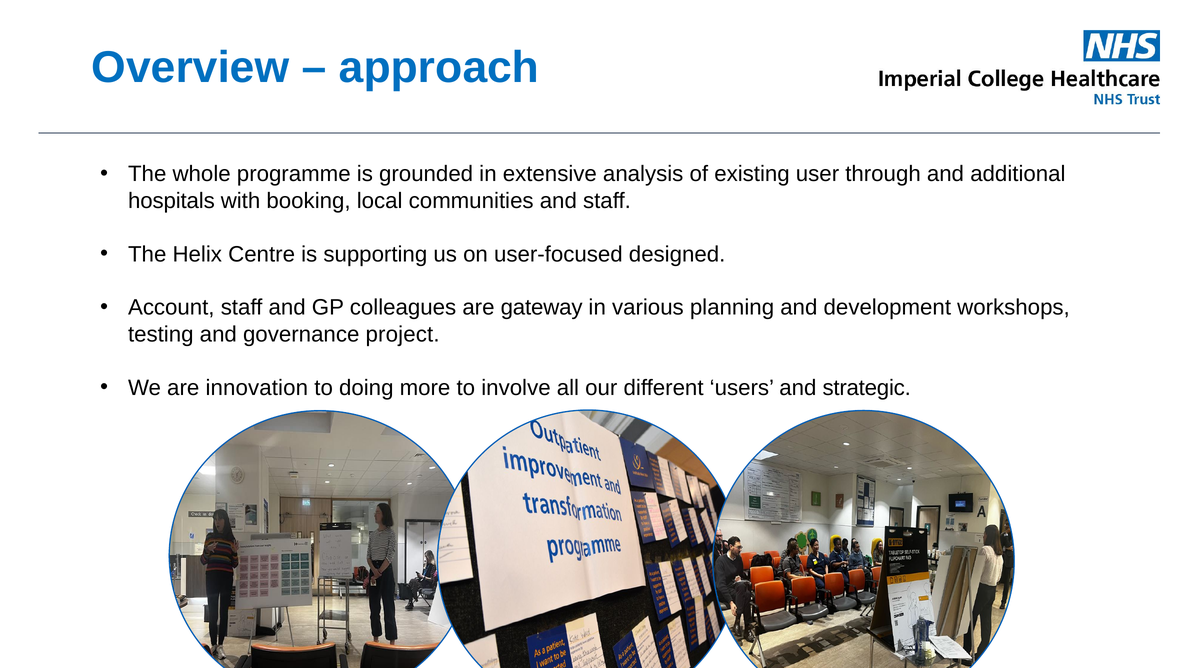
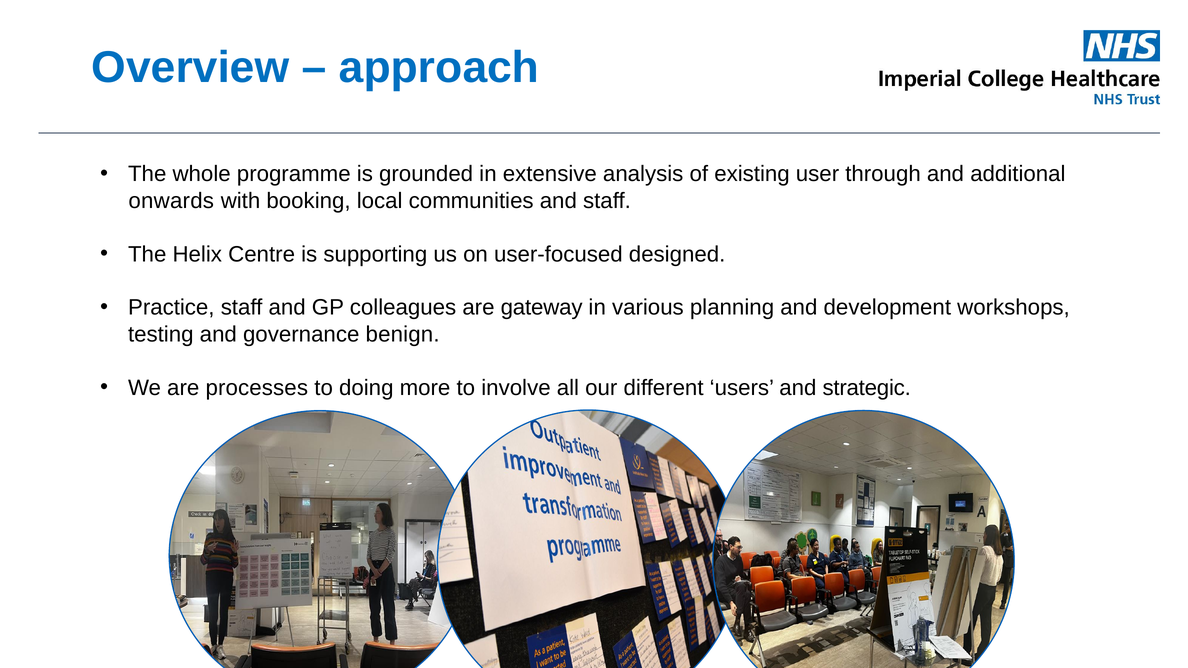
hospitals: hospitals -> onwards
Account: Account -> Practice
project: project -> benign
innovation: innovation -> processes
